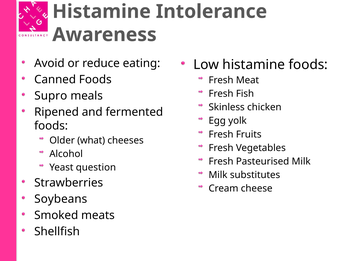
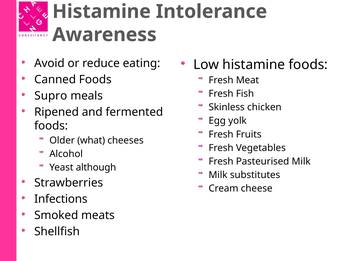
question: question -> although
Soybeans: Soybeans -> Infections
